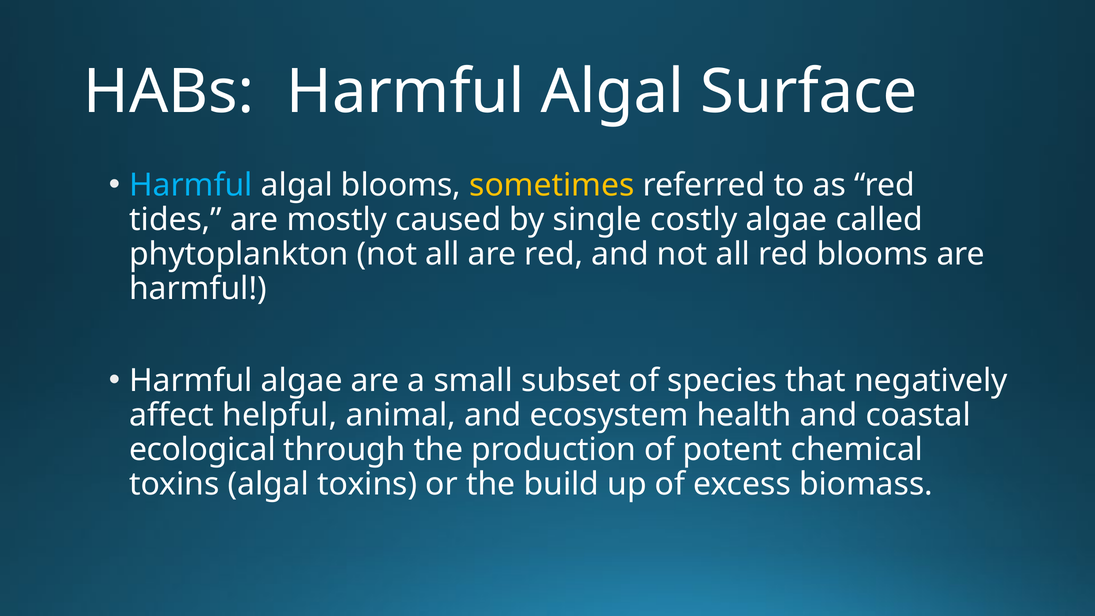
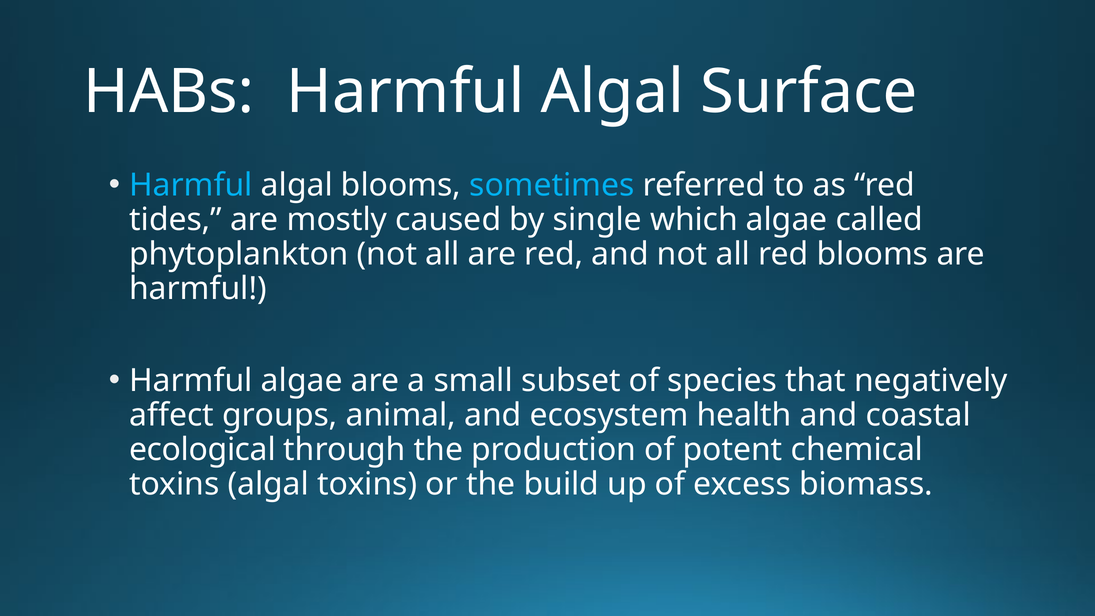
sometimes colour: yellow -> light blue
costly: costly -> which
helpful: helpful -> groups
